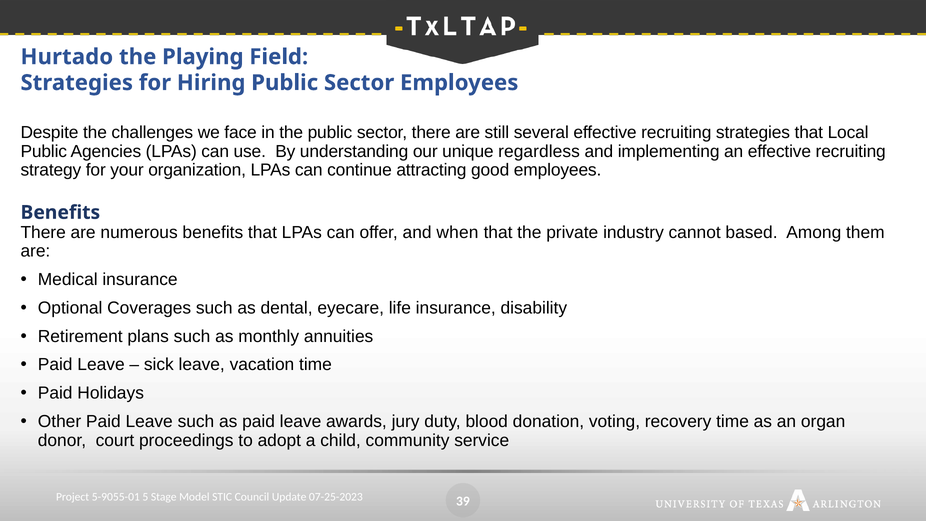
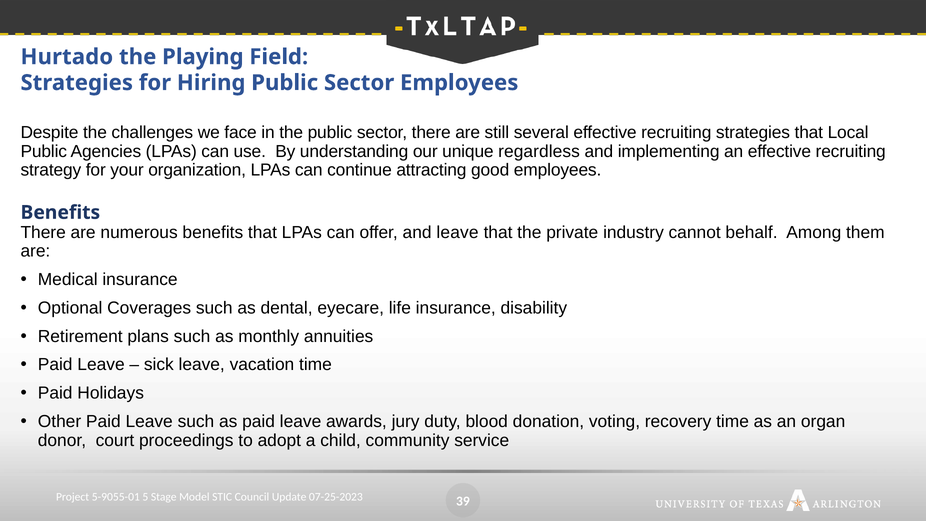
and when: when -> leave
based: based -> behalf
